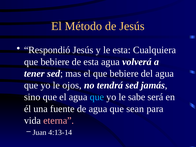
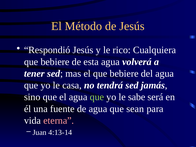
le esta: esta -> rico
ojos: ojos -> casa
que at (97, 97) colour: light blue -> light green
